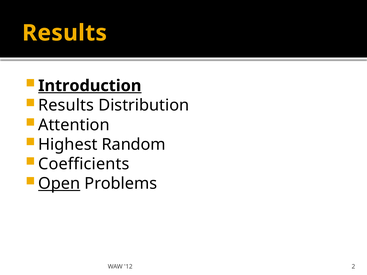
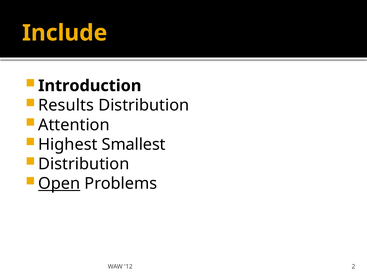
Results at (65, 33): Results -> Include
Introduction underline: present -> none
Random: Random -> Smallest
Coefficients at (84, 164): Coefficients -> Distribution
